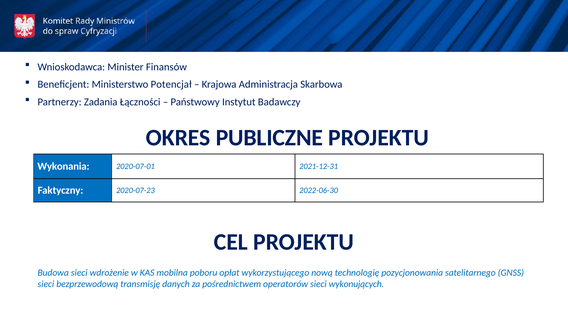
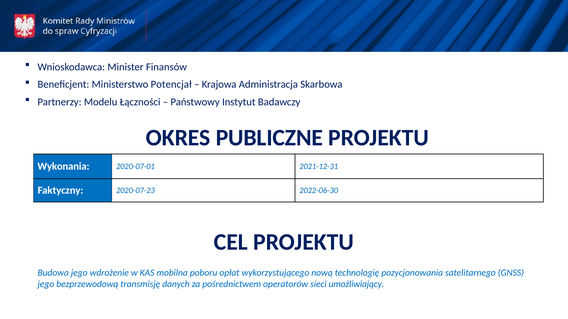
Zadania: Zadania -> Modelu
Budowa sieci: sieci -> jego
sieci at (46, 284): sieci -> jego
wykonujących: wykonujących -> umożliwiający
